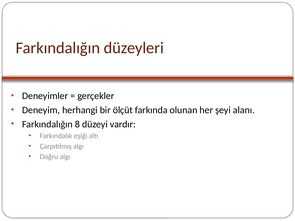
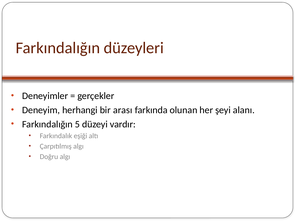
ölçüt: ölçüt -> arası
8: 8 -> 5
